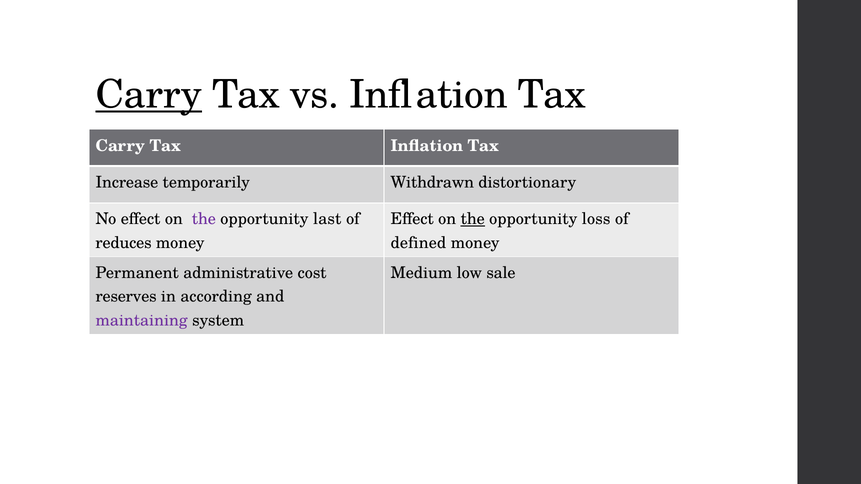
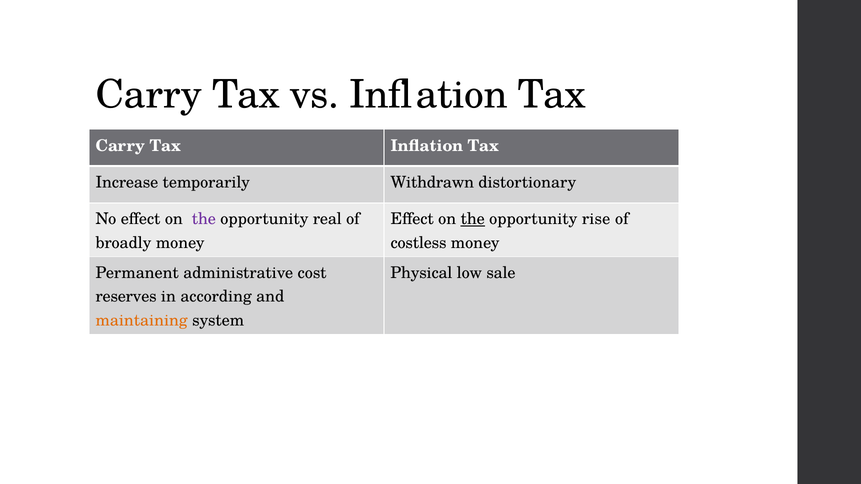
Carry at (149, 95) underline: present -> none
last: last -> real
loss: loss -> rise
reduces: reduces -> broadly
defined: defined -> costless
Medium: Medium -> Physical
maintaining colour: purple -> orange
